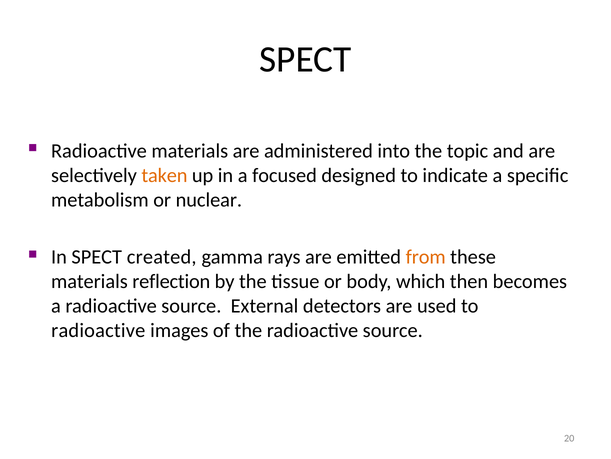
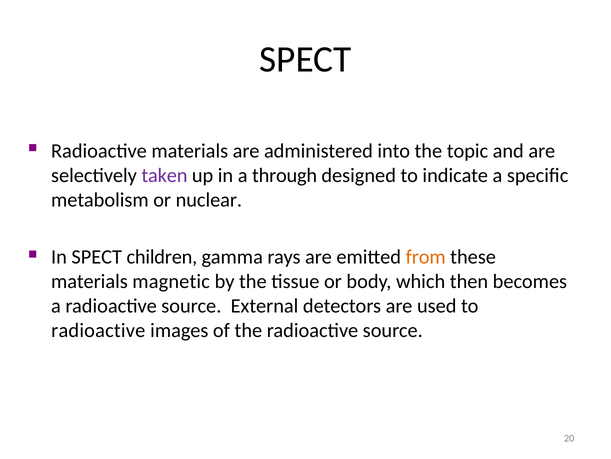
taken colour: orange -> purple
focused: focused -> through
created: created -> children
reflection: reflection -> magnetic
